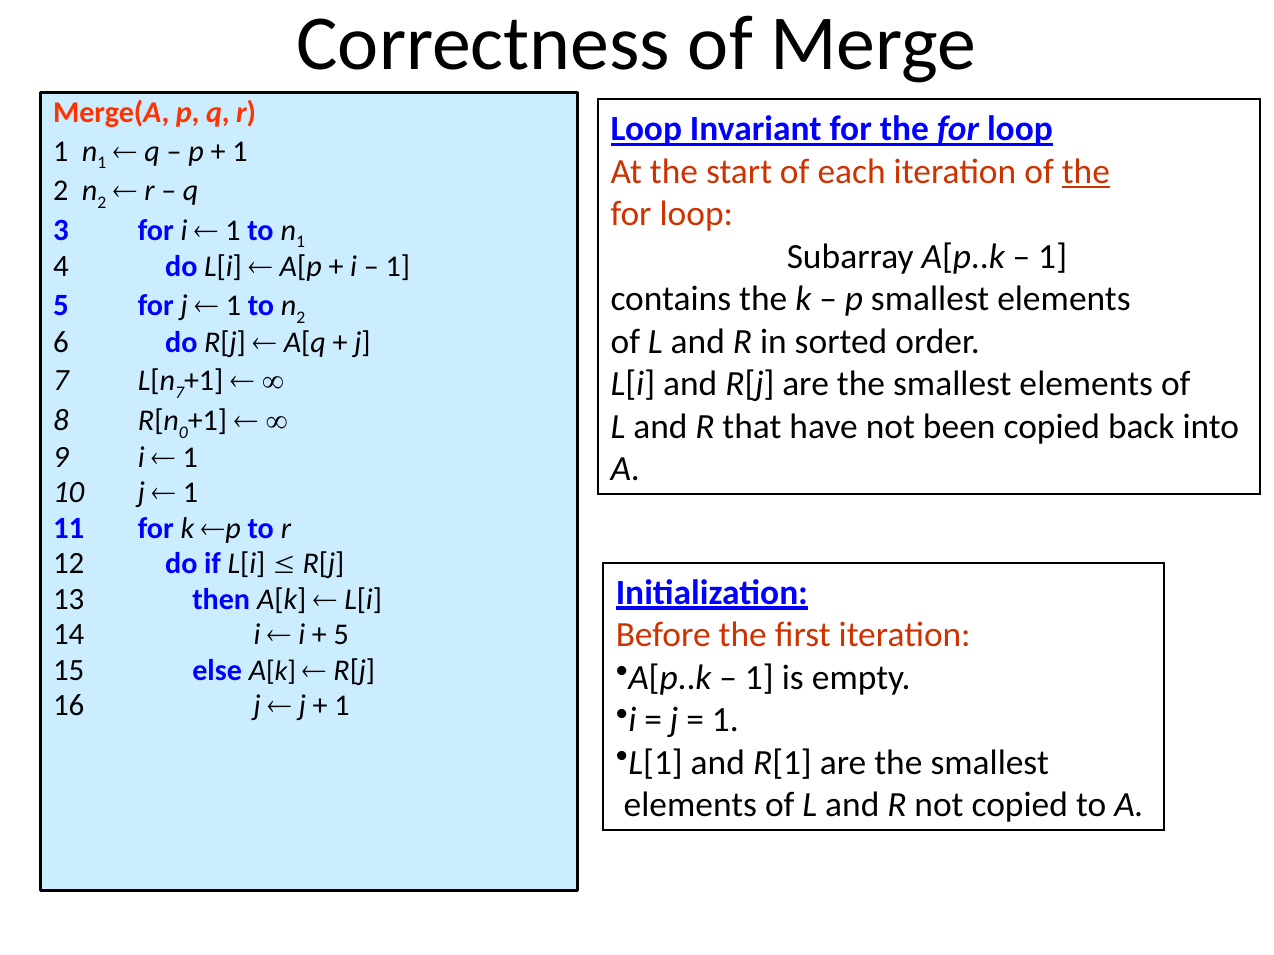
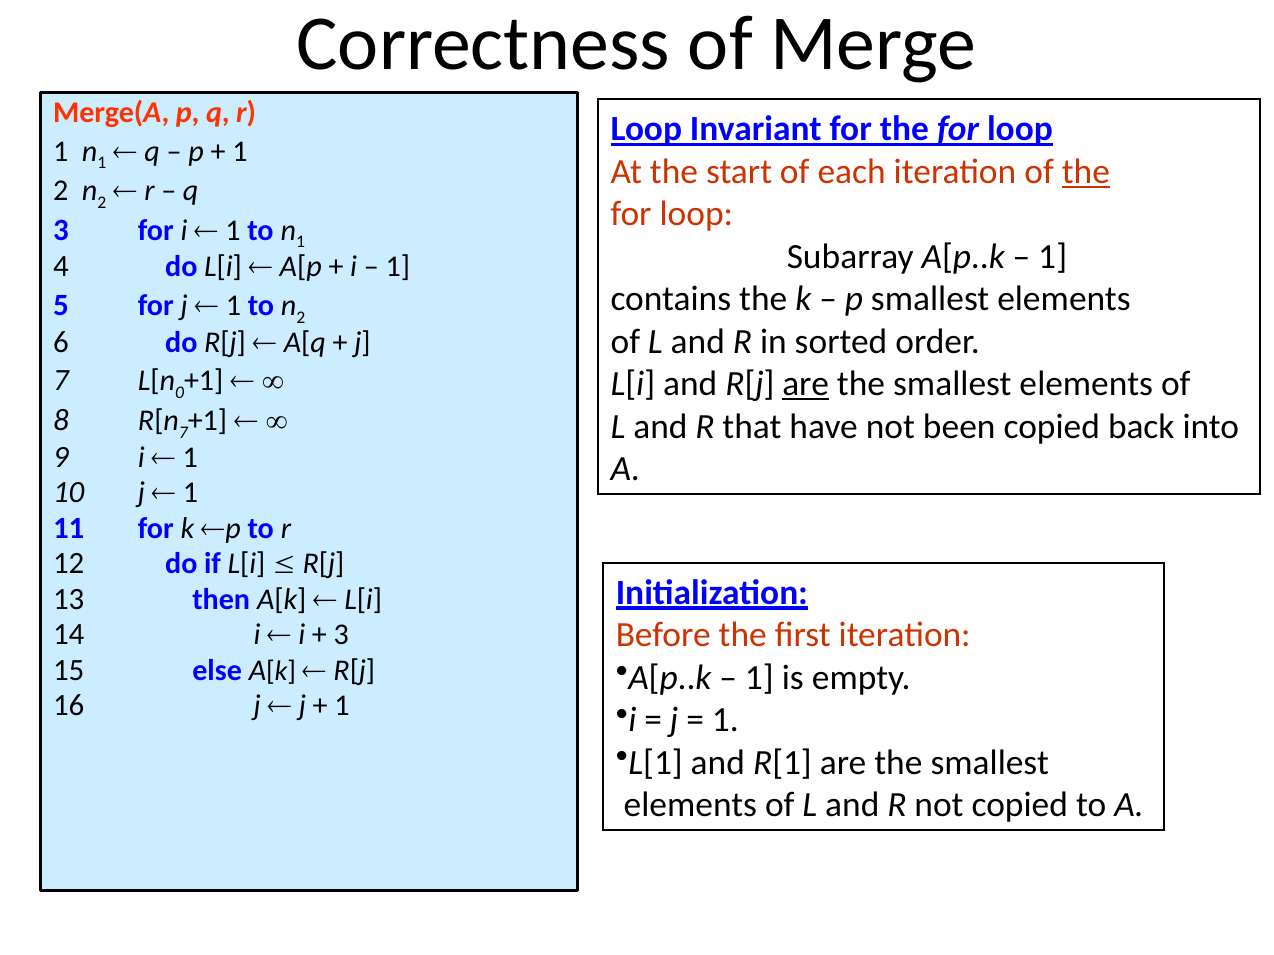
7 at (180, 393): 7 -> 0
are at (806, 384) underline: none -> present
0 at (183, 433): 0 -> 7
5 at (341, 635): 5 -> 3
